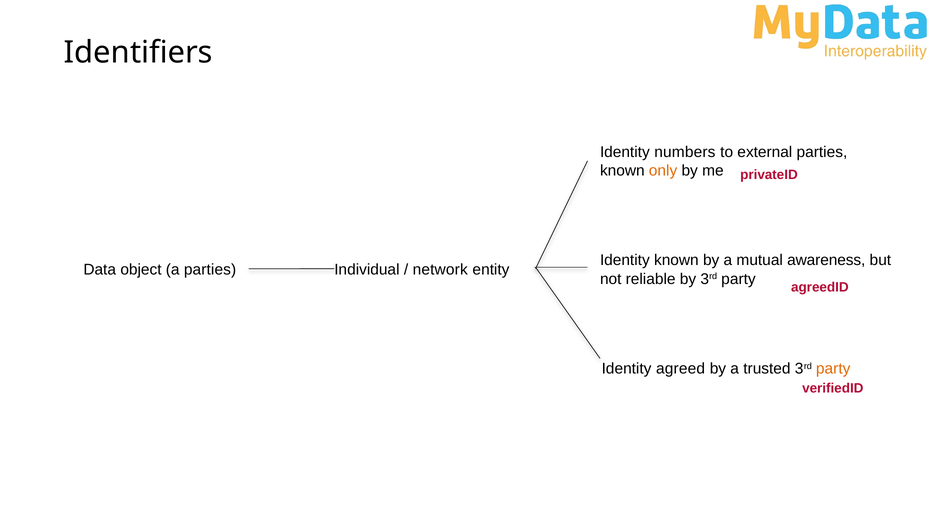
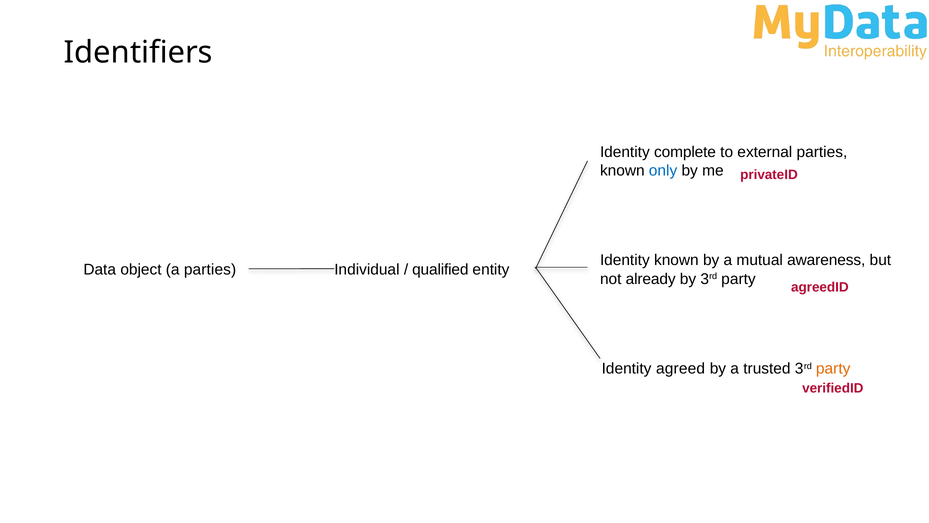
numbers: numbers -> complete
only colour: orange -> blue
network: network -> qualified
reliable: reliable -> already
